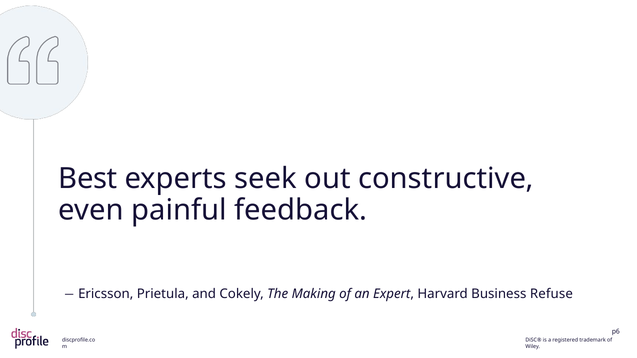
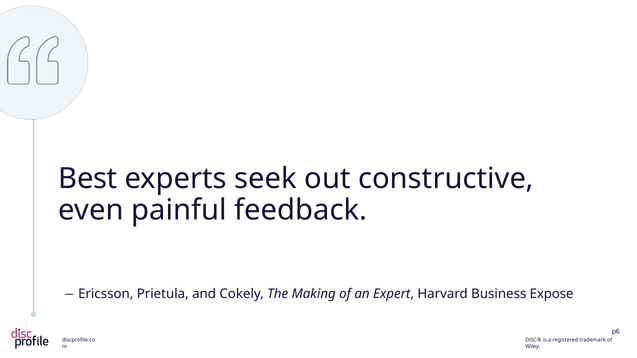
Refuse: Refuse -> Expose
